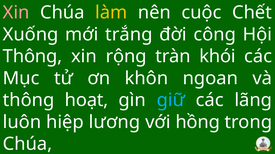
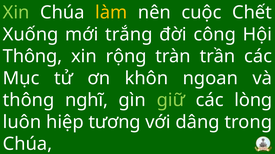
Xin at (16, 13) colour: pink -> light green
khói: khói -> trần
hoạt: hoạt -> nghĩ
giữ colour: light blue -> light green
lãng: lãng -> lòng
lương: lương -> tương
hồng: hồng -> dâng
